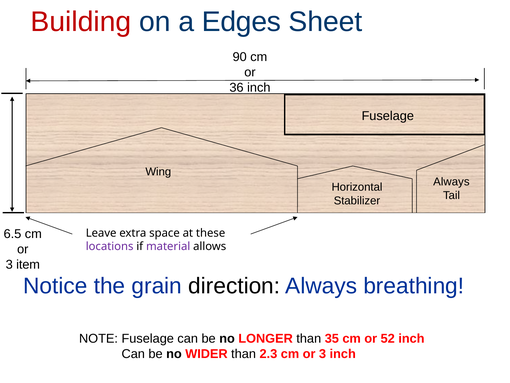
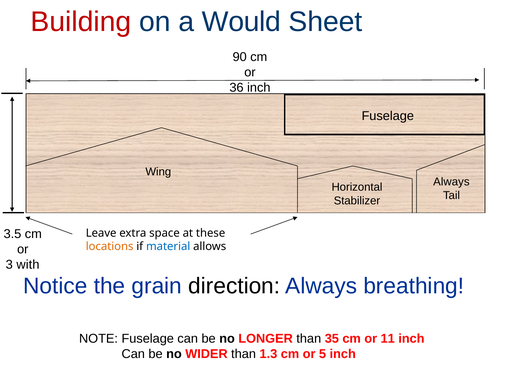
Edges: Edges -> Would
6.5: 6.5 -> 3.5
locations colour: purple -> orange
material colour: purple -> blue
item: item -> with
52: 52 -> 11
2.3: 2.3 -> 1.3
3 at (323, 354): 3 -> 5
